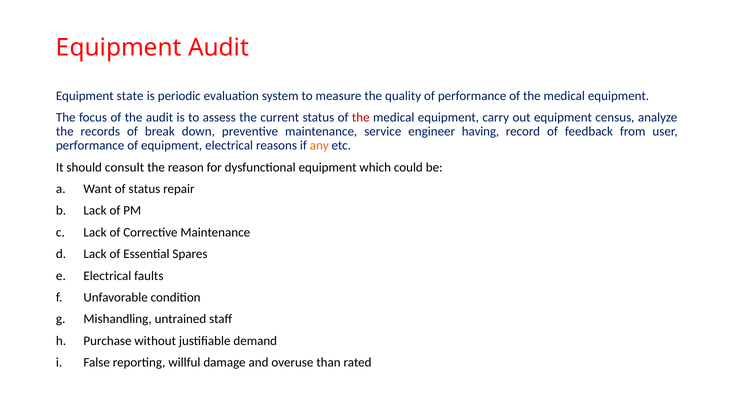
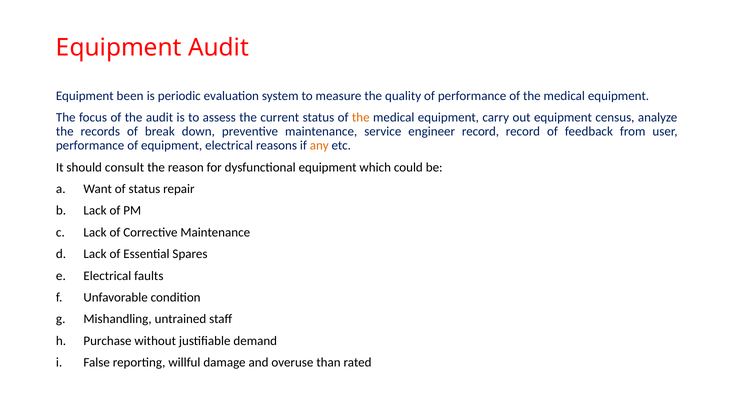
state: state -> been
the at (361, 117) colour: red -> orange
engineer having: having -> record
